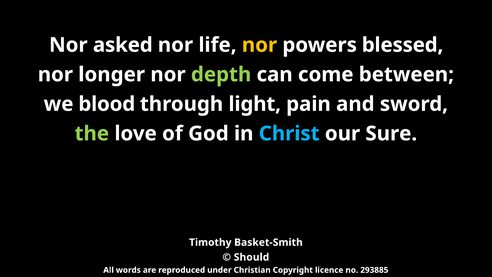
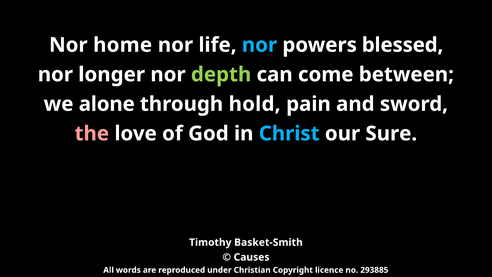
asked: asked -> home
nor at (259, 45) colour: yellow -> light blue
blood: blood -> alone
light: light -> hold
the colour: light green -> pink
Should: Should -> Causes
